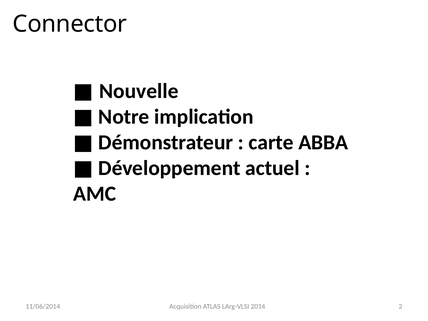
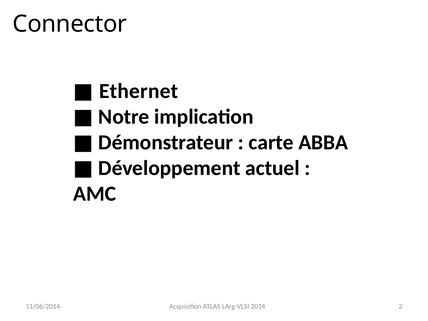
Nouvelle: Nouvelle -> Ethernet
